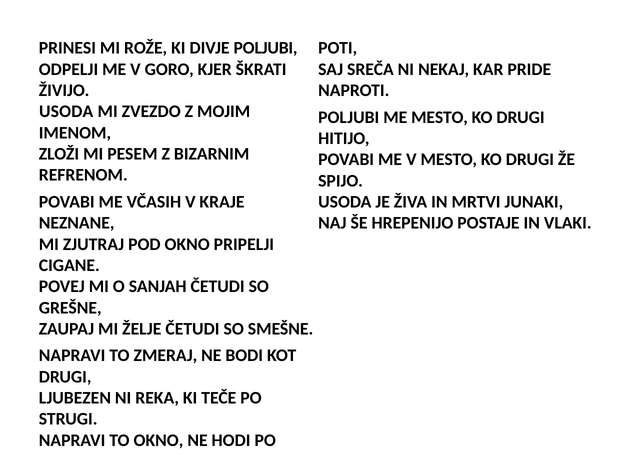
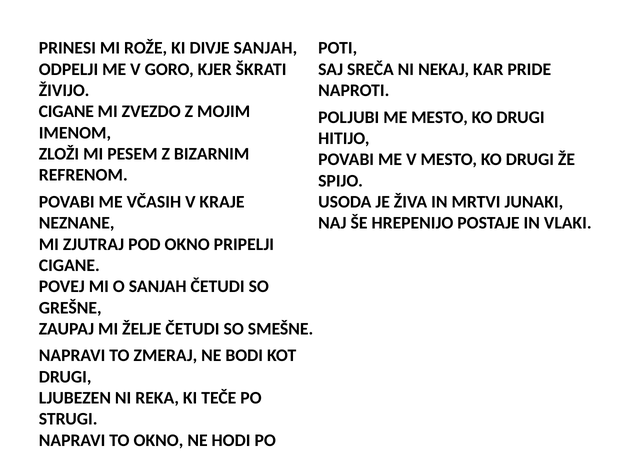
DIVJE POLJUBI: POLJUBI -> SANJAH
USODA at (66, 112): USODA -> CIGANE
